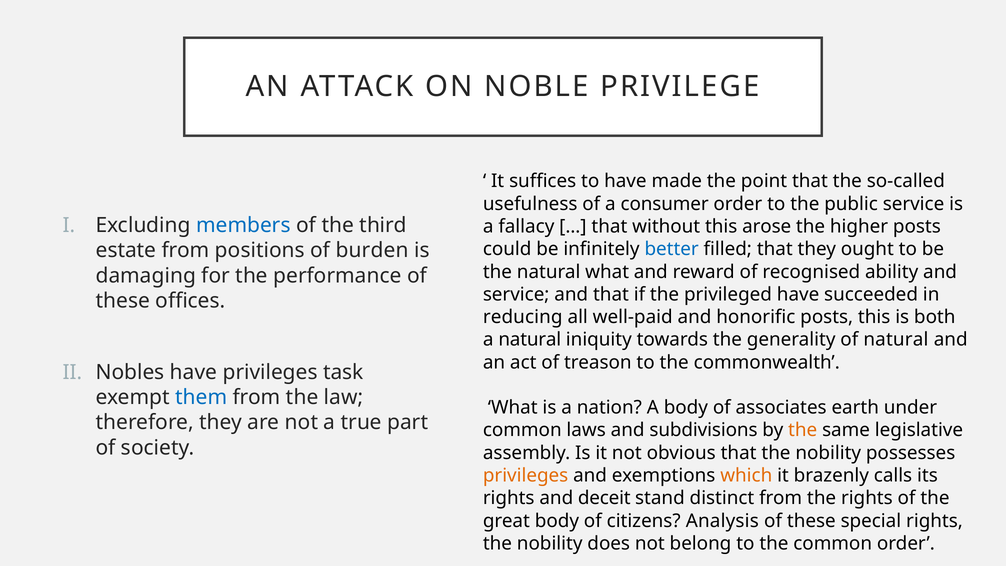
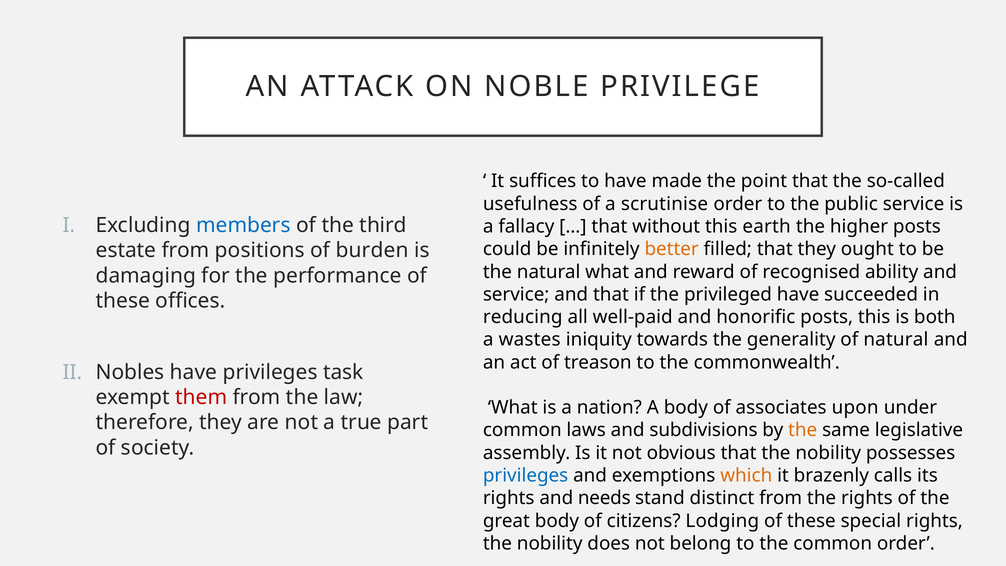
consumer: consumer -> scrutinise
arose: arose -> earth
better colour: blue -> orange
a natural: natural -> wastes
them colour: blue -> red
earth: earth -> upon
privileges at (526, 475) colour: orange -> blue
deceit: deceit -> needs
Analysis: Analysis -> Lodging
